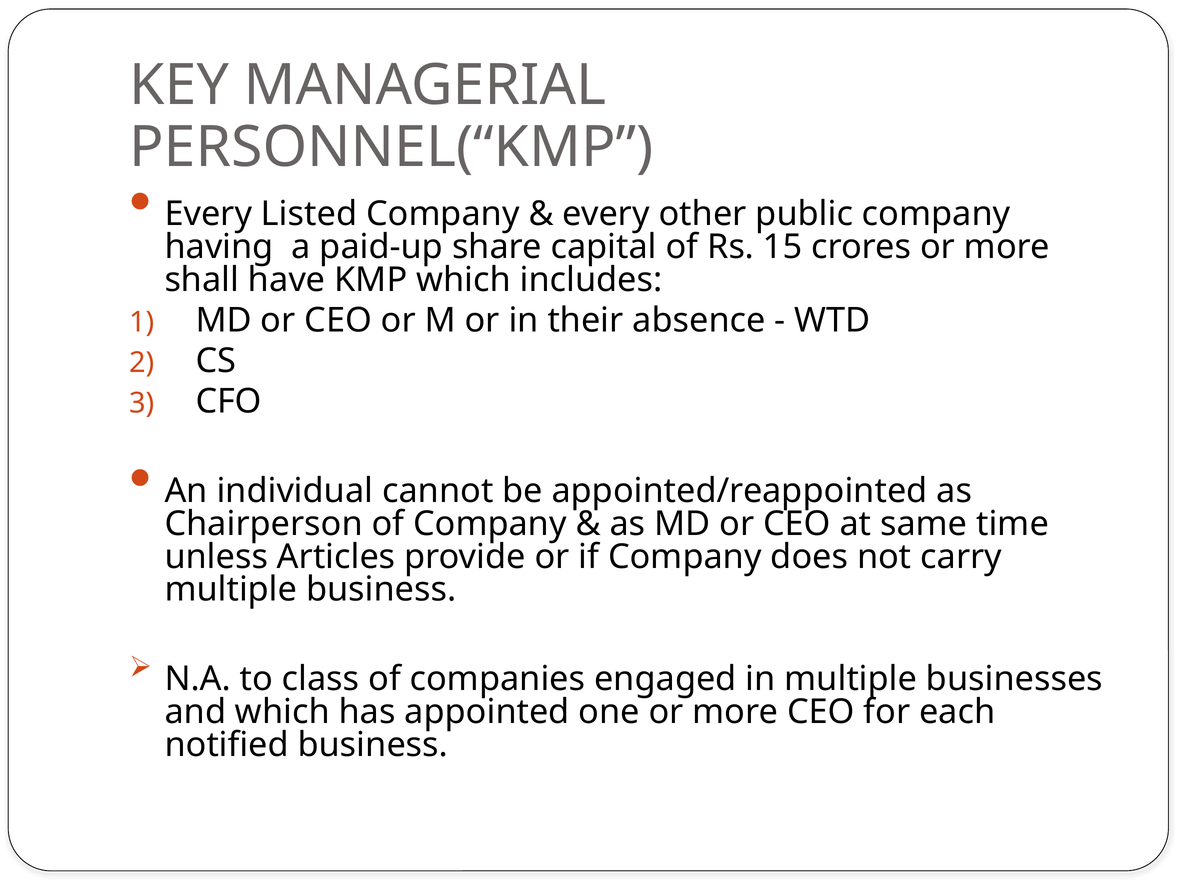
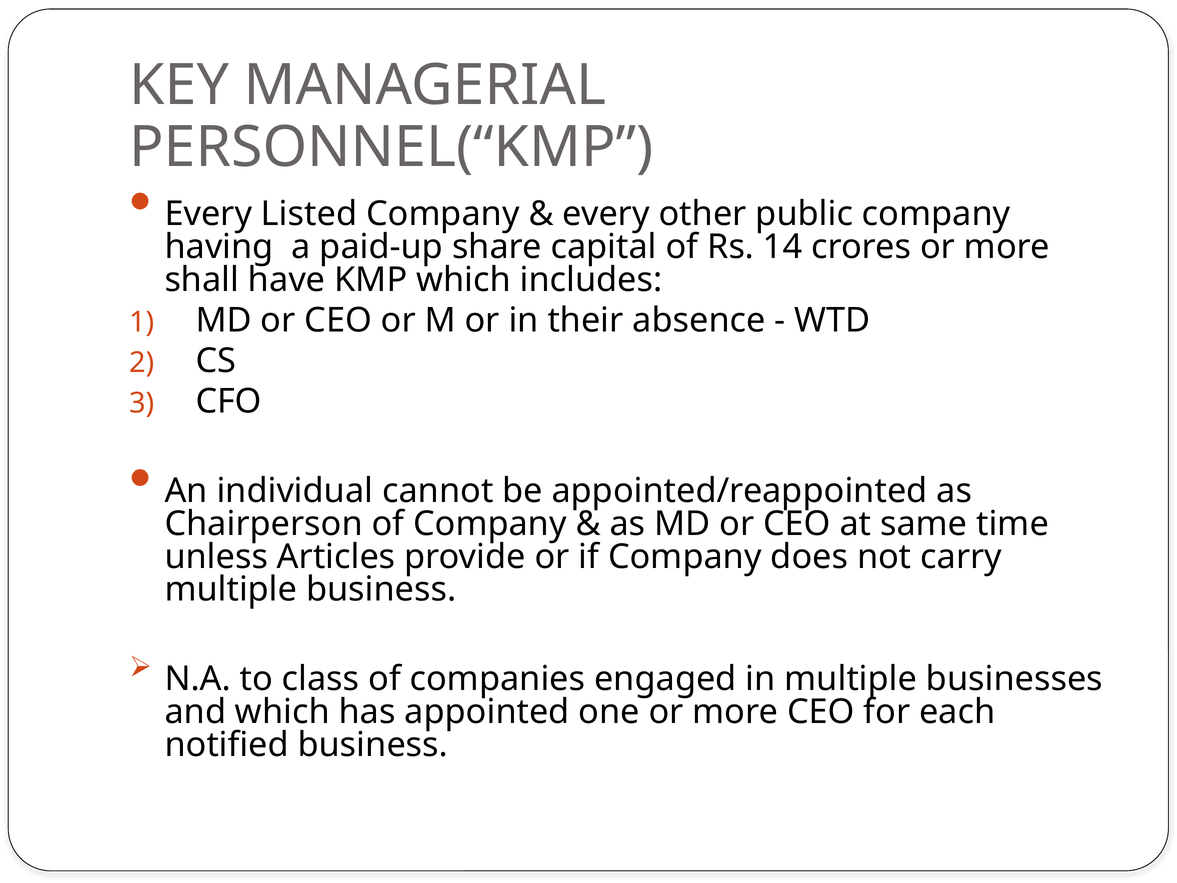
15: 15 -> 14
